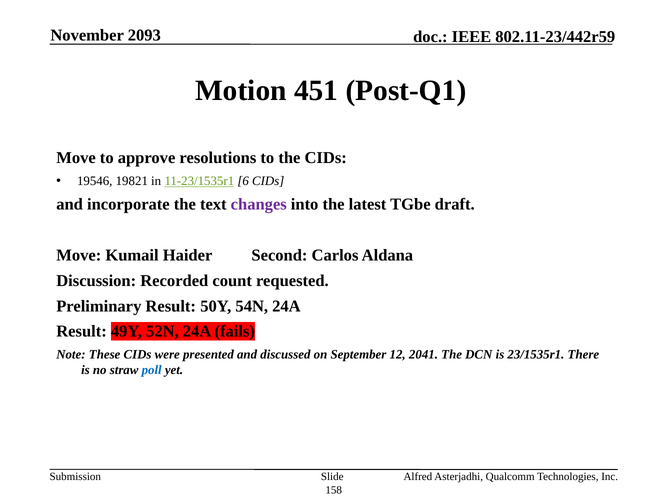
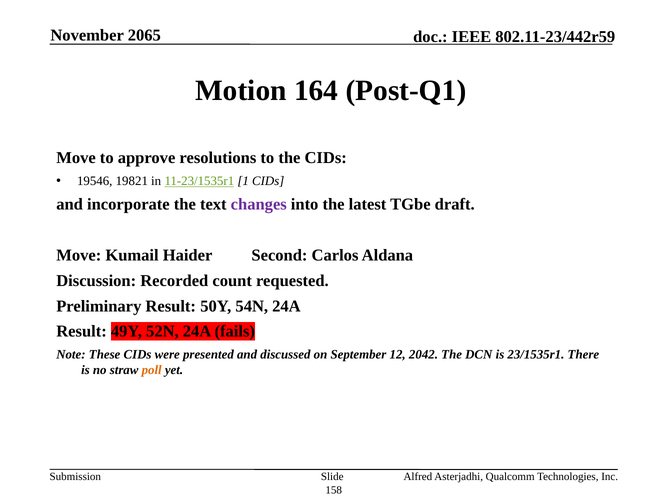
2093: 2093 -> 2065
451: 451 -> 164
6: 6 -> 1
2041: 2041 -> 2042
poll colour: blue -> orange
